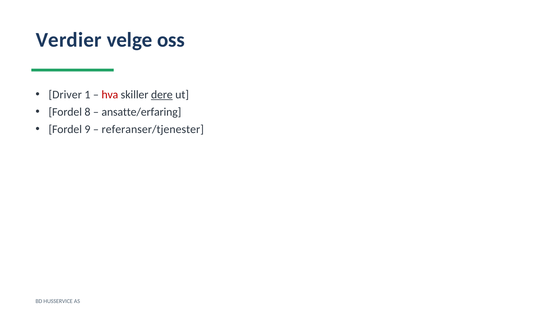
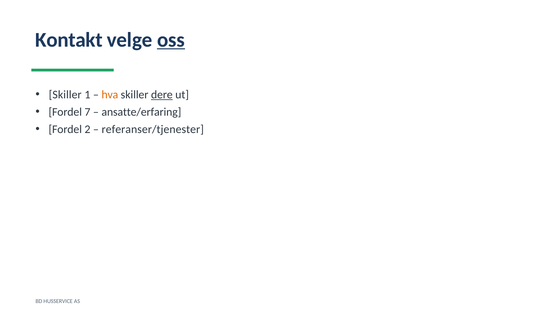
Verdier: Verdier -> Kontakt
oss underline: none -> present
Driver at (65, 95): Driver -> Skiller
hva colour: red -> orange
8: 8 -> 7
9: 9 -> 2
